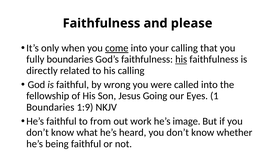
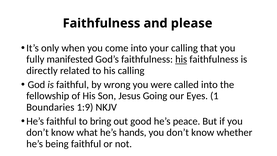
come underline: present -> none
fully boundaries: boundaries -> manifested
from: from -> bring
work: work -> good
image: image -> peace
heard: heard -> hands
